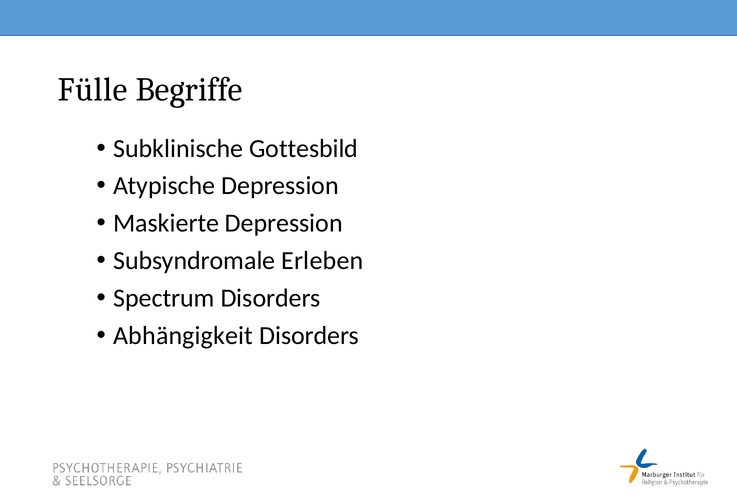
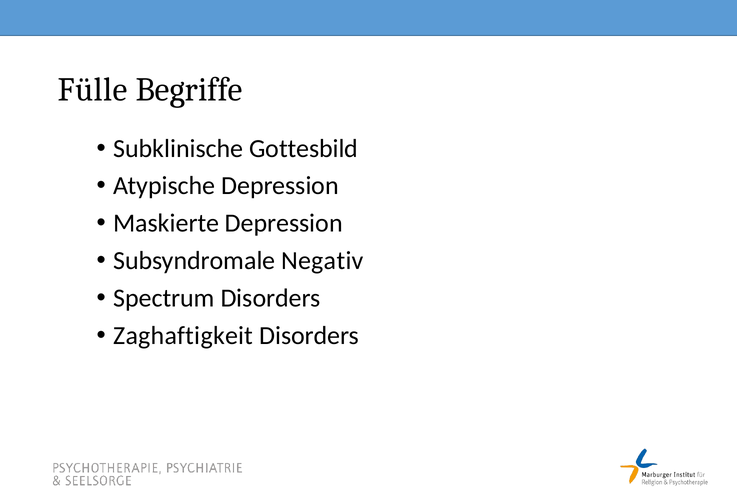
Erleben: Erleben -> Negativ
Abhängigkeit: Abhängigkeit -> Zaghaftigkeit
